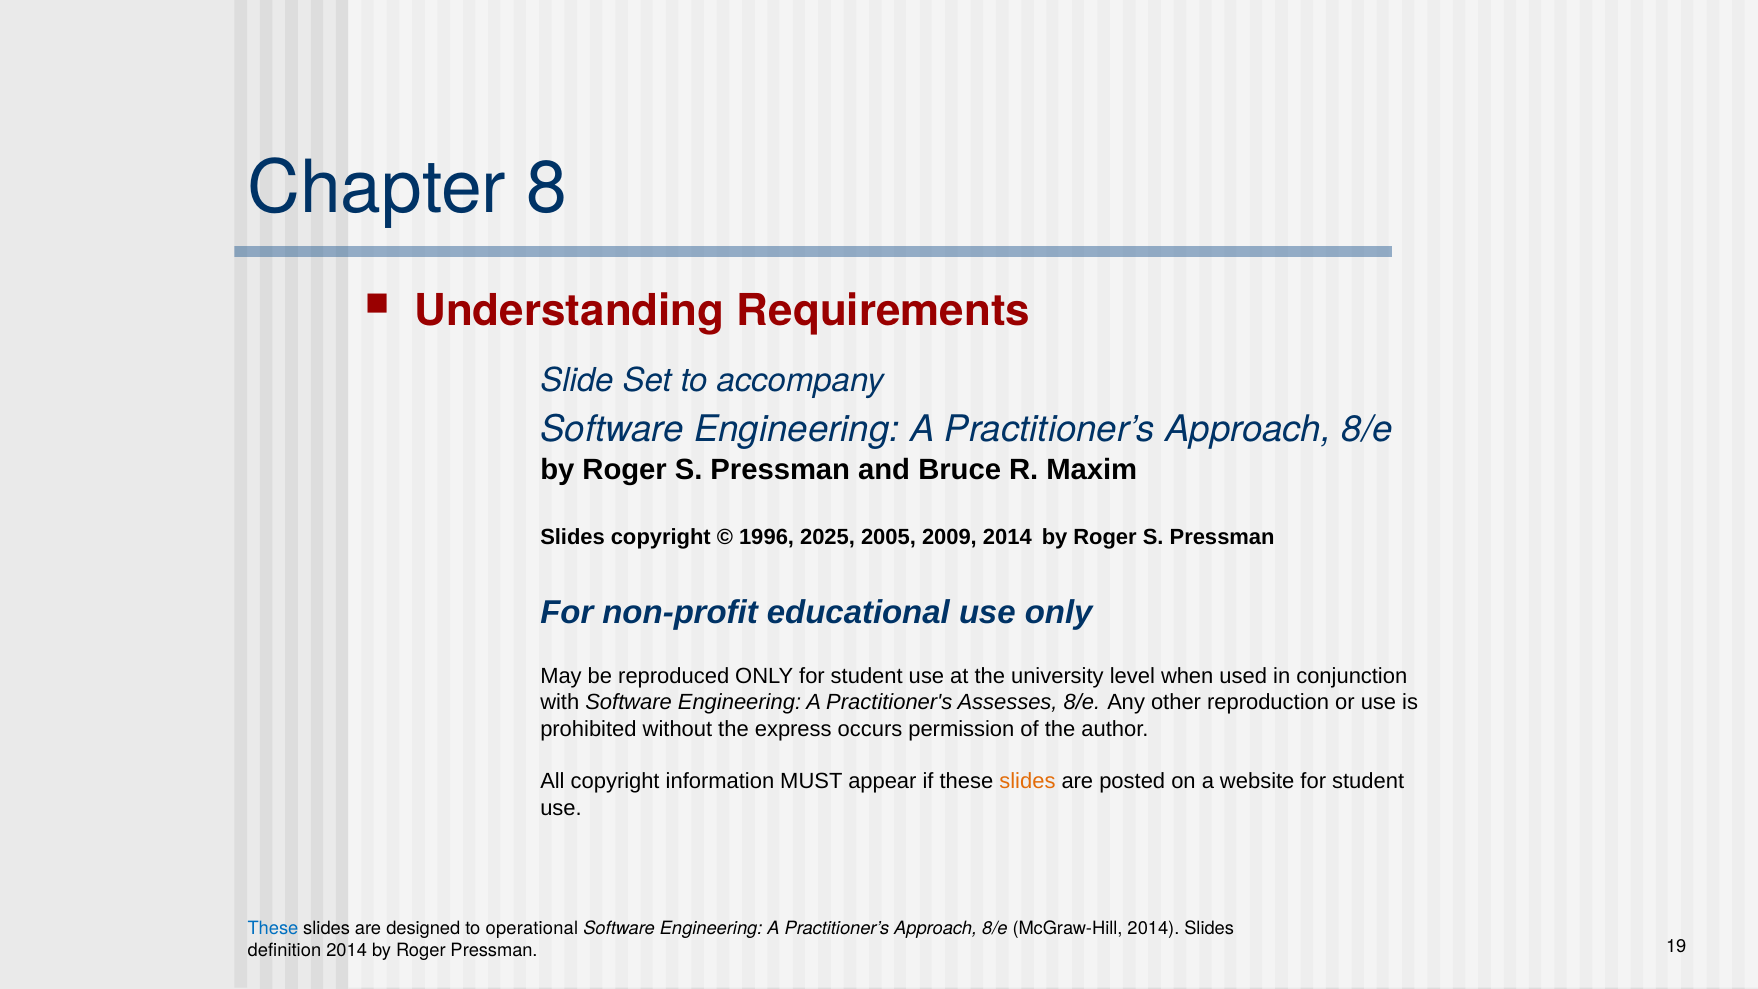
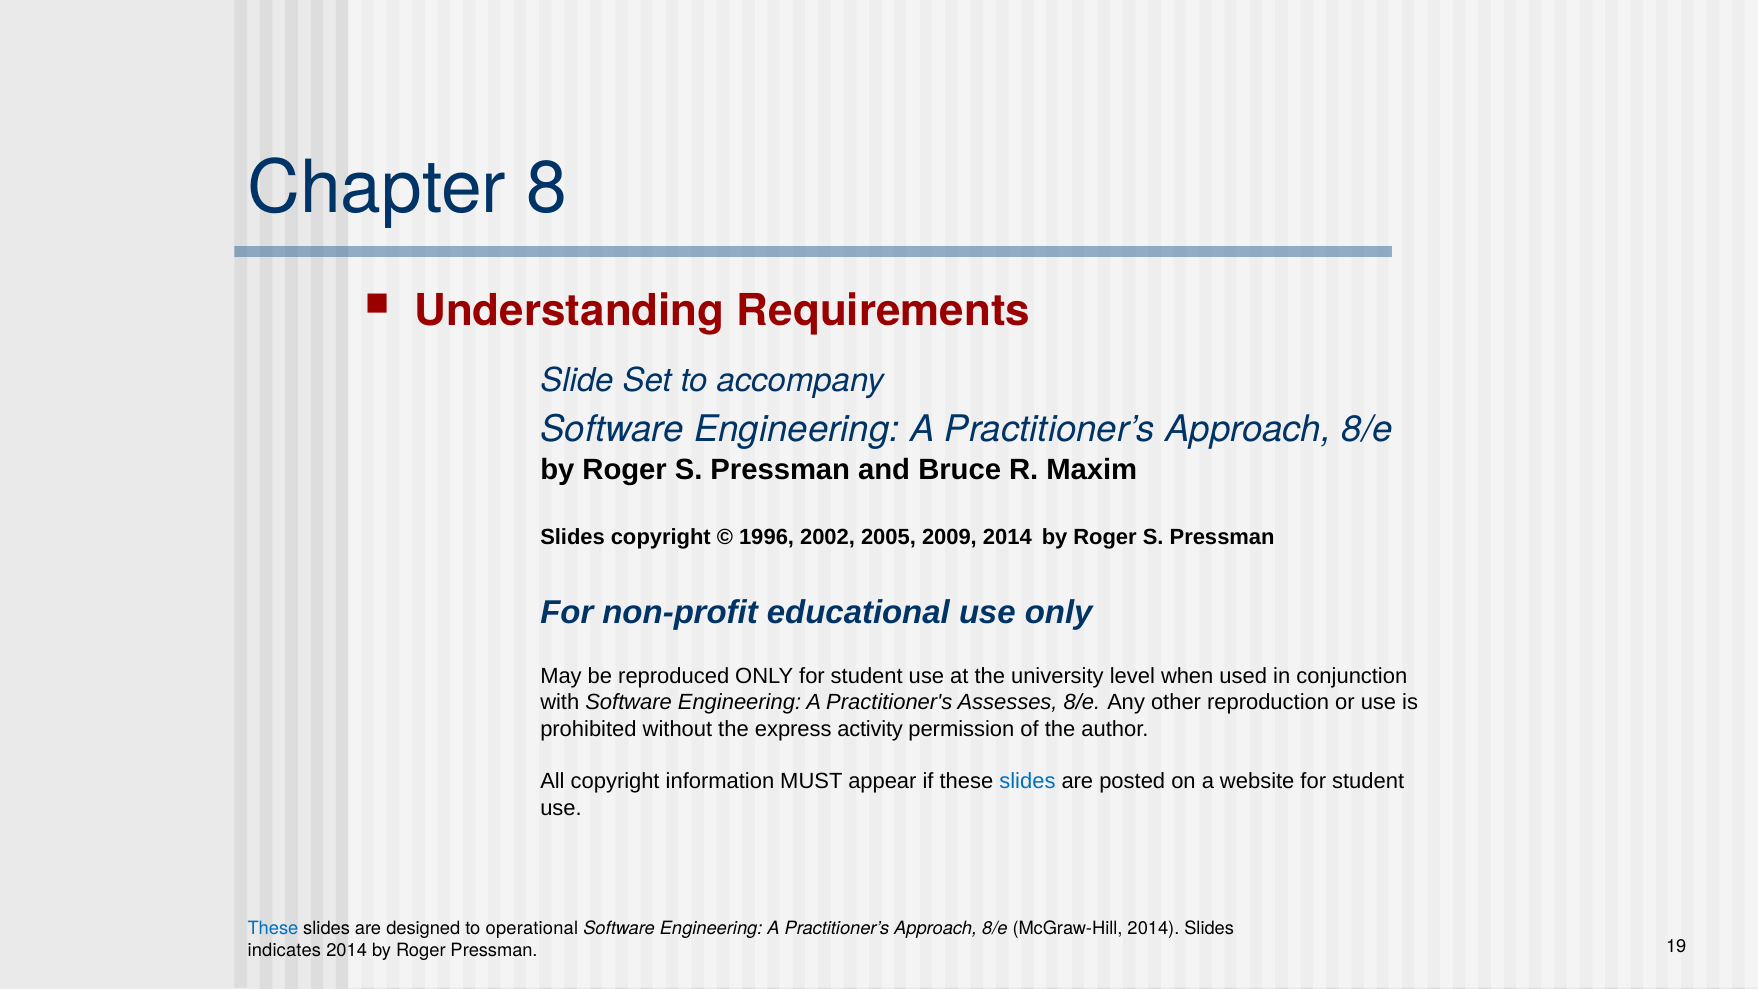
2025: 2025 -> 2002
occurs: occurs -> activity
slides at (1027, 781) colour: orange -> blue
definition: definition -> indicates
